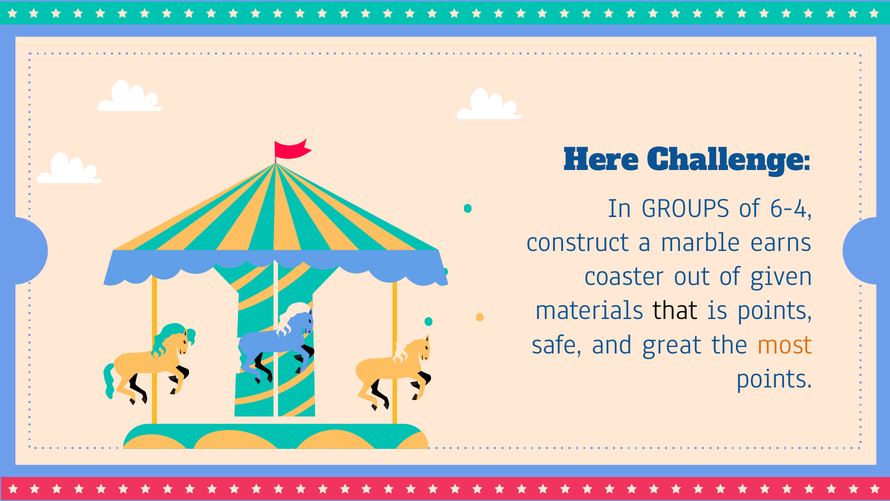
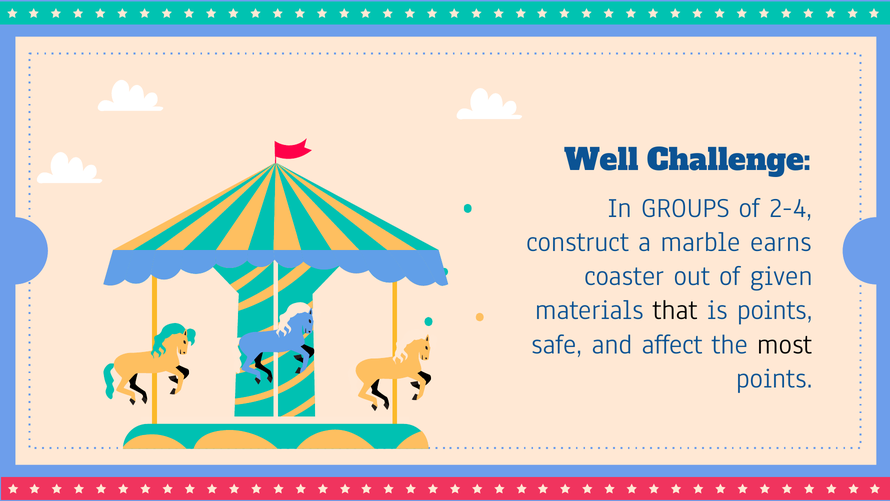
Here: Here -> Well
6-4: 6-4 -> 2-4
great: great -> affect
most colour: orange -> black
